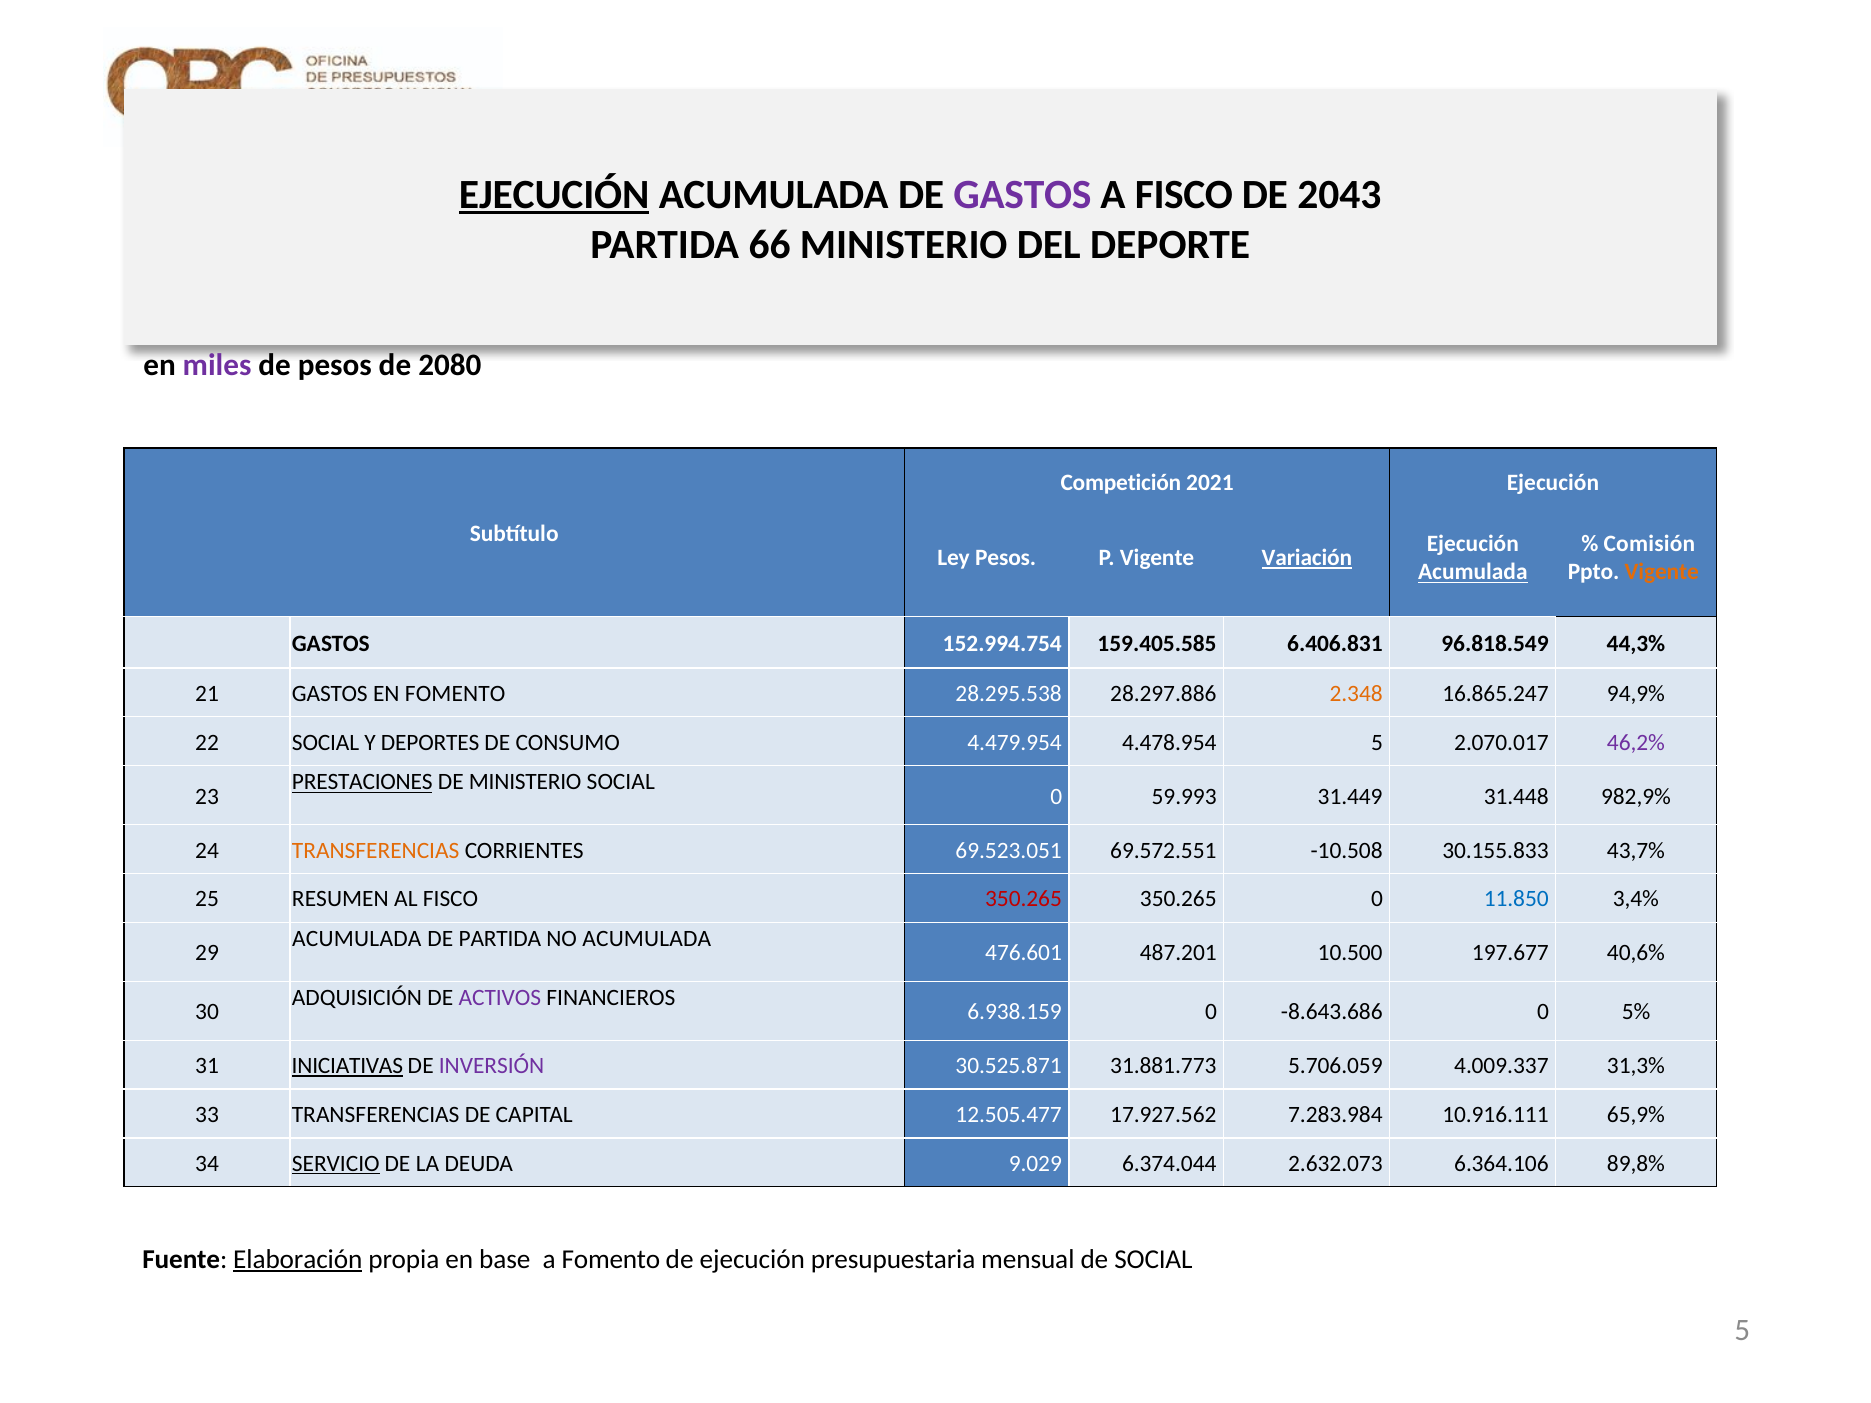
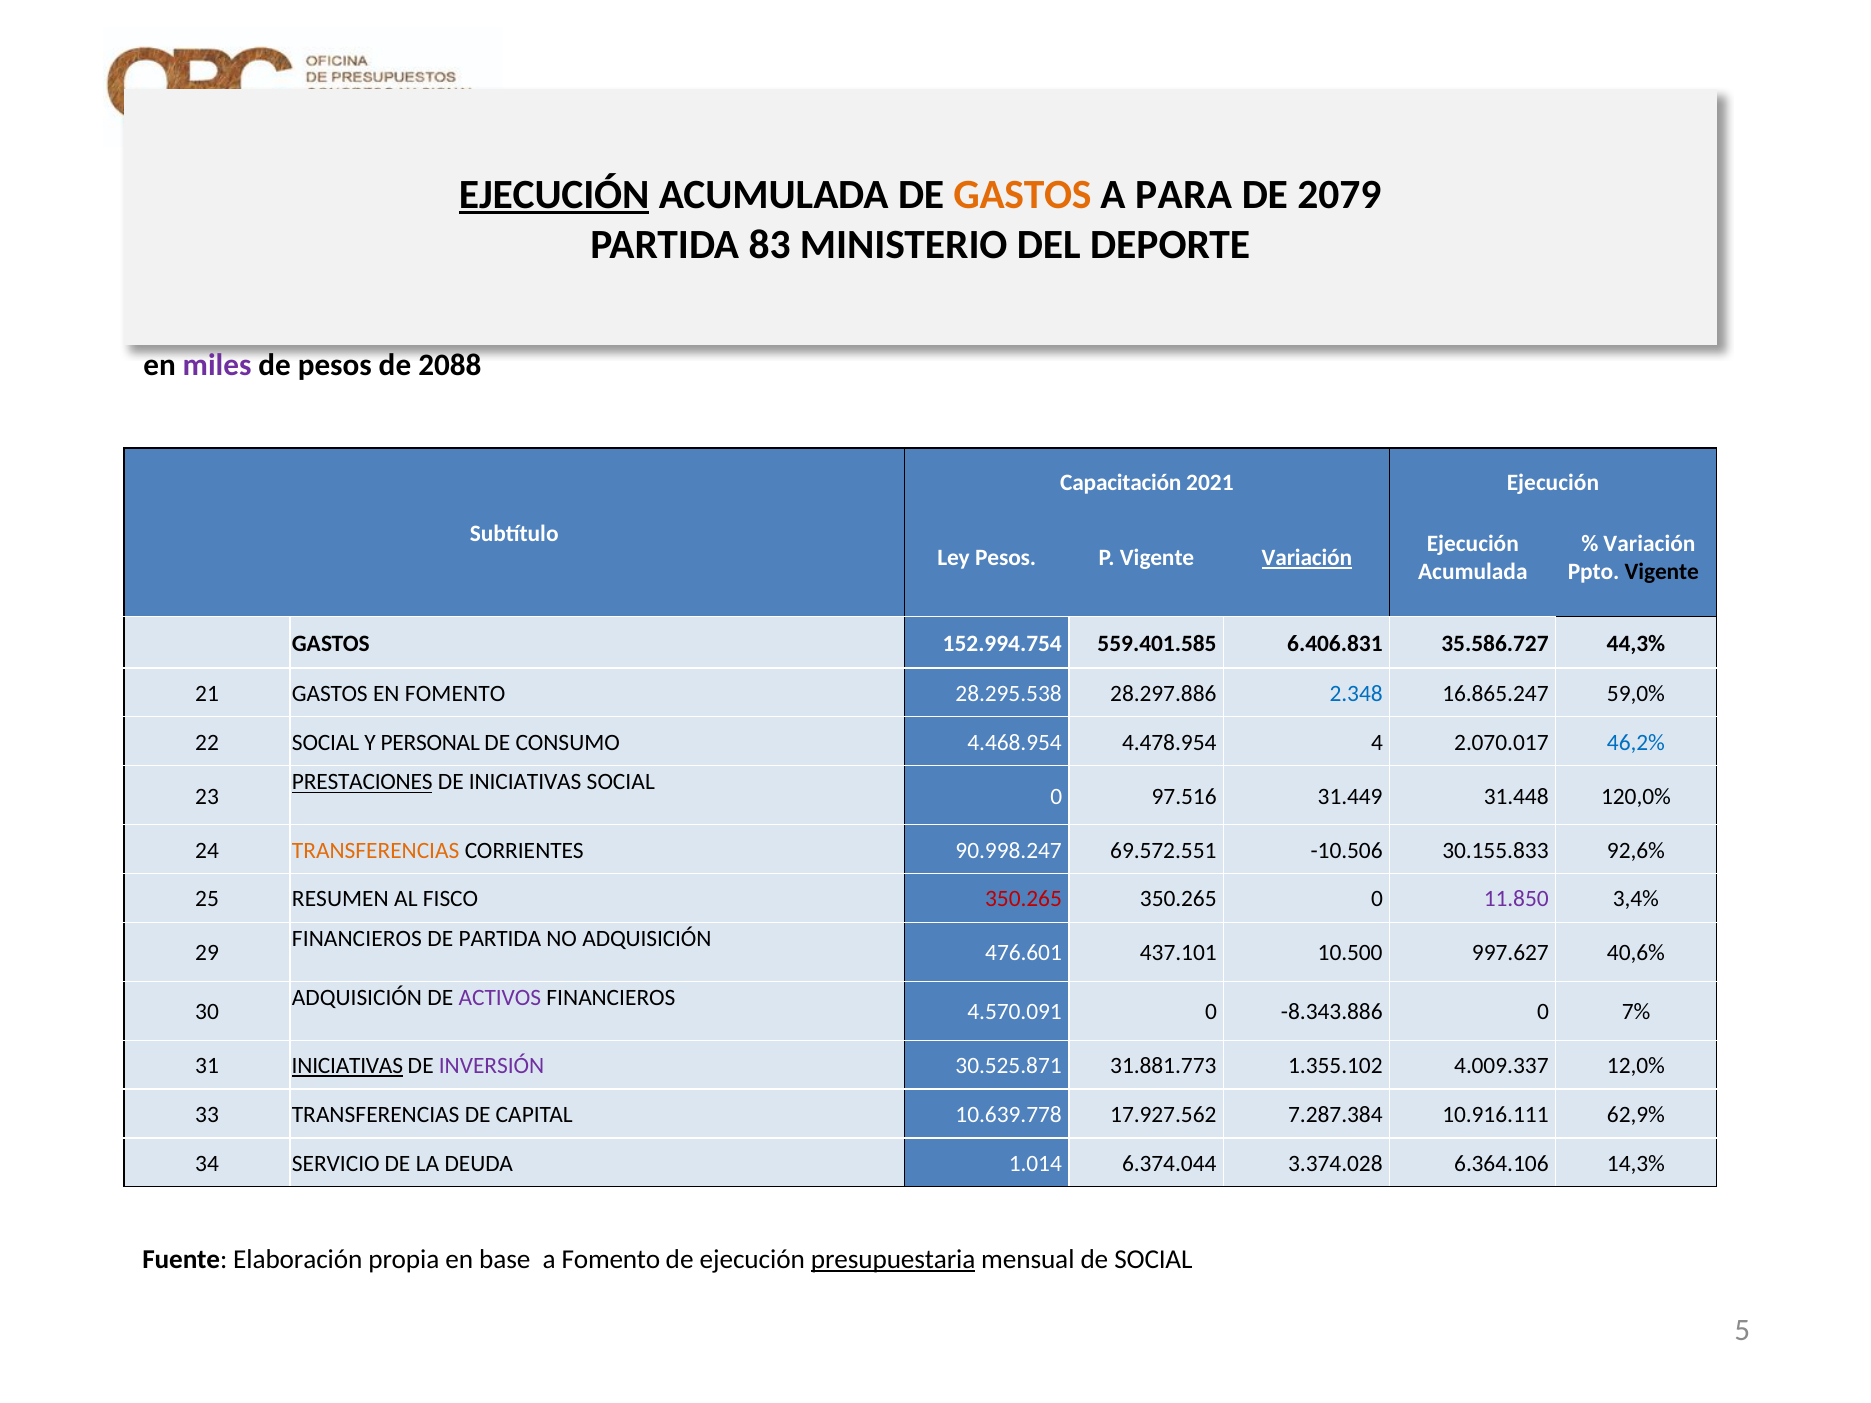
GASTOS at (1022, 195) colour: purple -> orange
A FISCO: FISCO -> PARA
2043: 2043 -> 2079
66: 66 -> 83
2080: 2080 -> 2088
Competición: Competición -> Capacitación
Comisión at (1649, 544): Comisión -> Variación
Acumulada at (1473, 572) underline: present -> none
Vigente at (1662, 572) colour: orange -> black
159.405.585: 159.405.585 -> 559.401.585
96.818.549: 96.818.549 -> 35.586.727
2.348 colour: orange -> blue
94,9%: 94,9% -> 59,0%
DEPORTES: DEPORTES -> PERSONAL
4.479.954: 4.479.954 -> 4.468.954
4.478.954 5: 5 -> 4
46,2% colour: purple -> blue
DE MINISTERIO: MINISTERIO -> INICIATIVAS
59.993: 59.993 -> 97.516
982,9%: 982,9% -> 120,0%
69.523.051: 69.523.051 -> 90.998.247
-10.508: -10.508 -> -10.506
43,7%: 43,7% -> 92,6%
11.850 colour: blue -> purple
ACUMULADA at (357, 939): ACUMULADA -> FINANCIEROS
NO ACUMULADA: ACUMULADA -> ADQUISICIÓN
487.201: 487.201 -> 437.101
197.677: 197.677 -> 997.627
6.938.159: 6.938.159 -> 4.570.091
-8.643.686: -8.643.686 -> -8.343.886
5%: 5% -> 7%
5.706.059: 5.706.059 -> 1.355.102
31,3%: 31,3% -> 12,0%
12.505.477: 12.505.477 -> 10.639.778
7.283.984: 7.283.984 -> 7.287.384
65,9%: 65,9% -> 62,9%
SERVICIO underline: present -> none
9.029: 9.029 -> 1.014
2.632.073: 2.632.073 -> 3.374.028
89,8%: 89,8% -> 14,3%
Elaboración underline: present -> none
presupuestaria underline: none -> present
